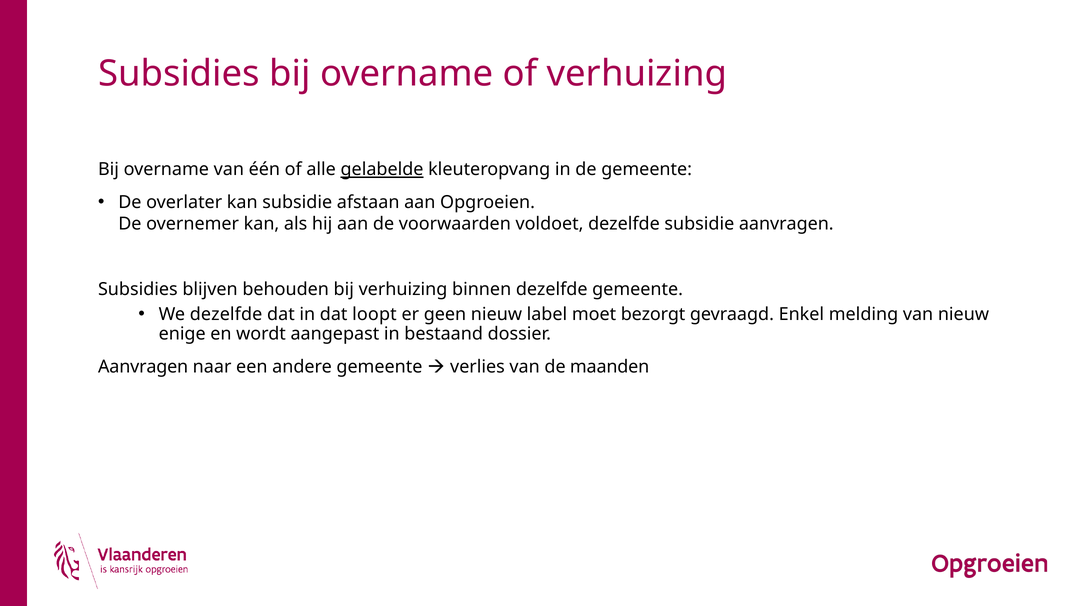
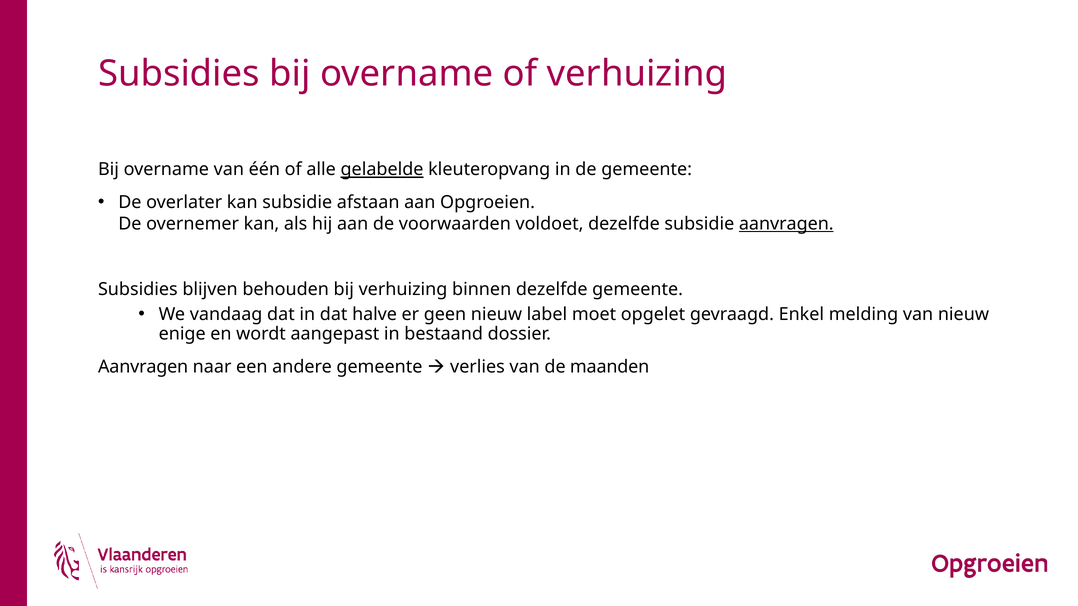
aanvragen at (786, 224) underline: none -> present
We dezelfde: dezelfde -> vandaag
loopt: loopt -> halve
bezorgt: bezorgt -> opgelet
